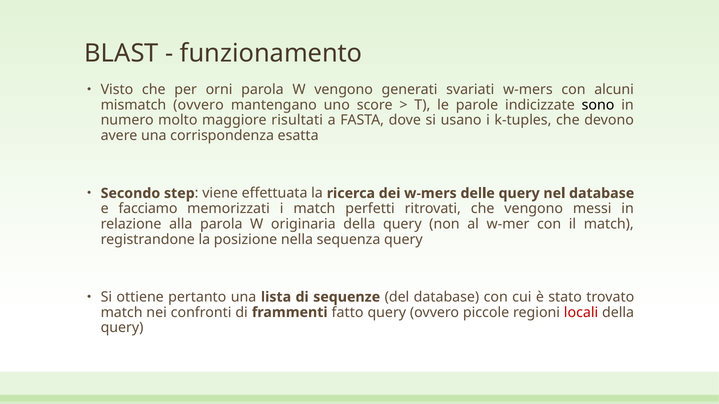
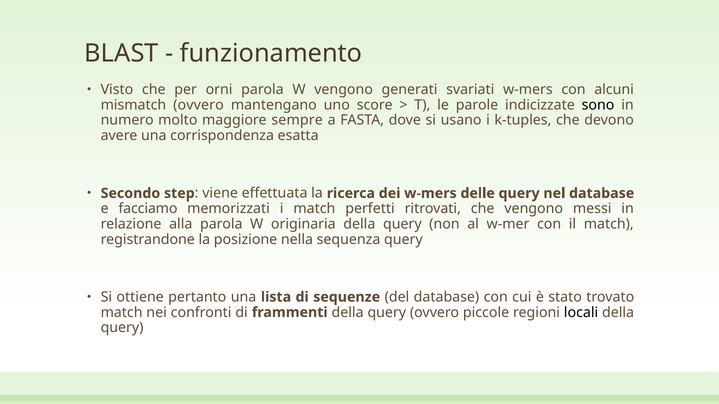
risultati: risultati -> sempre
frammenti fatto: fatto -> della
locali colour: red -> black
